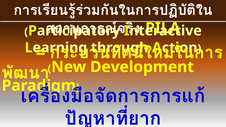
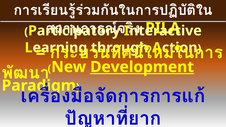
Development underline: none -> present
